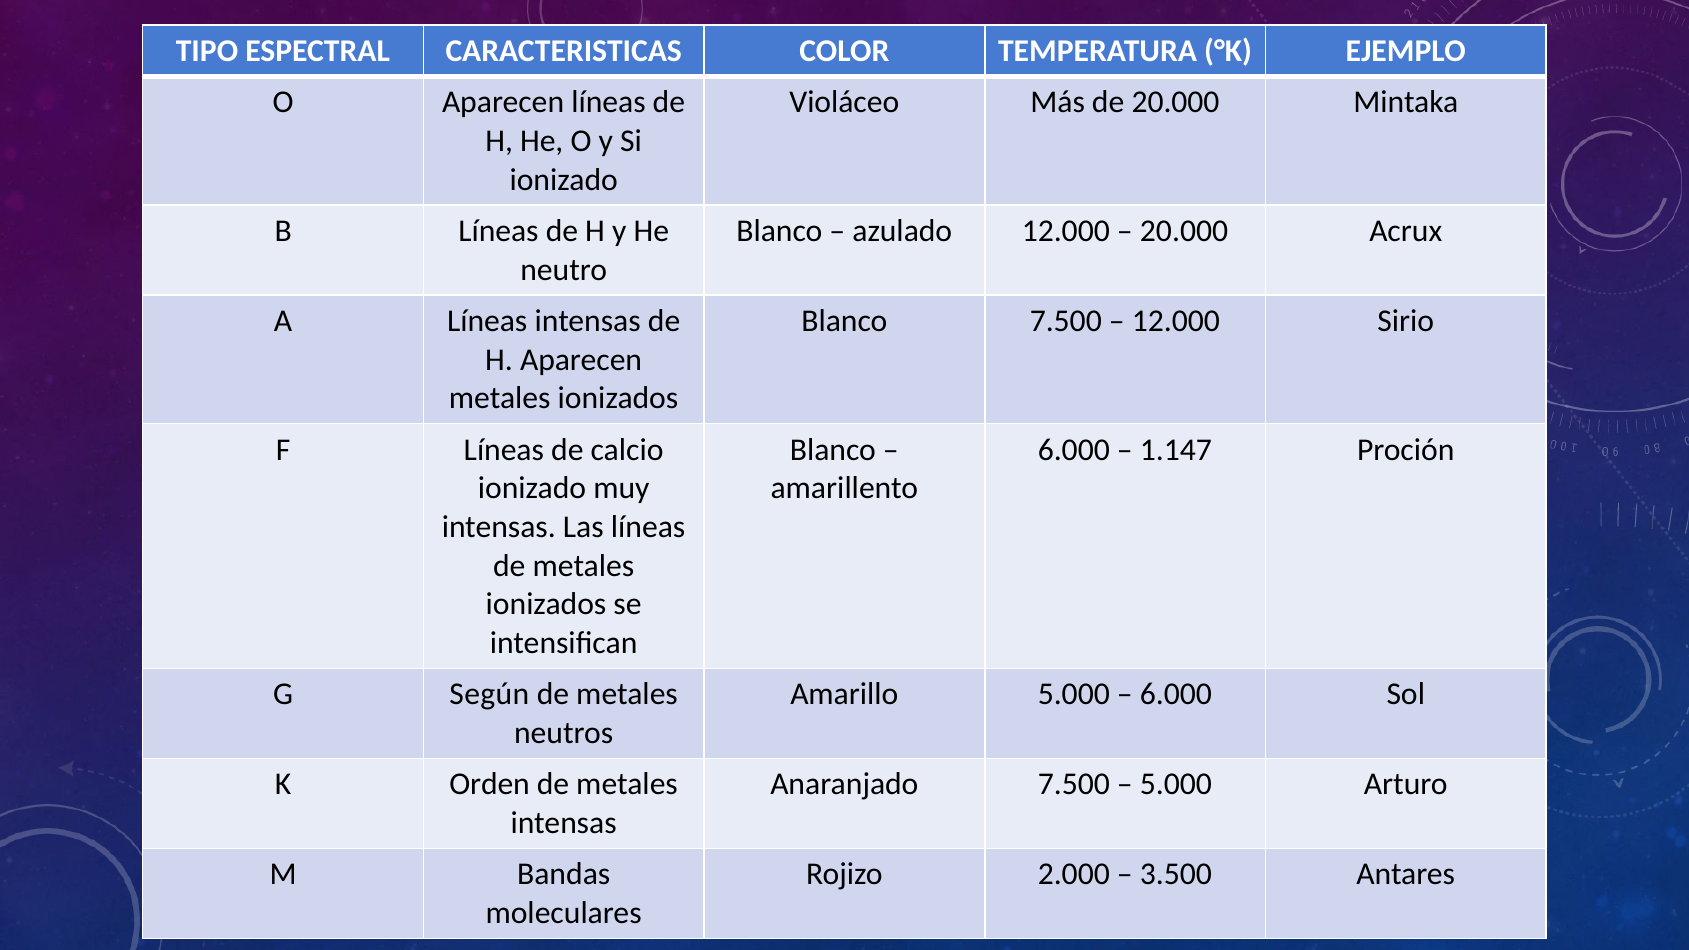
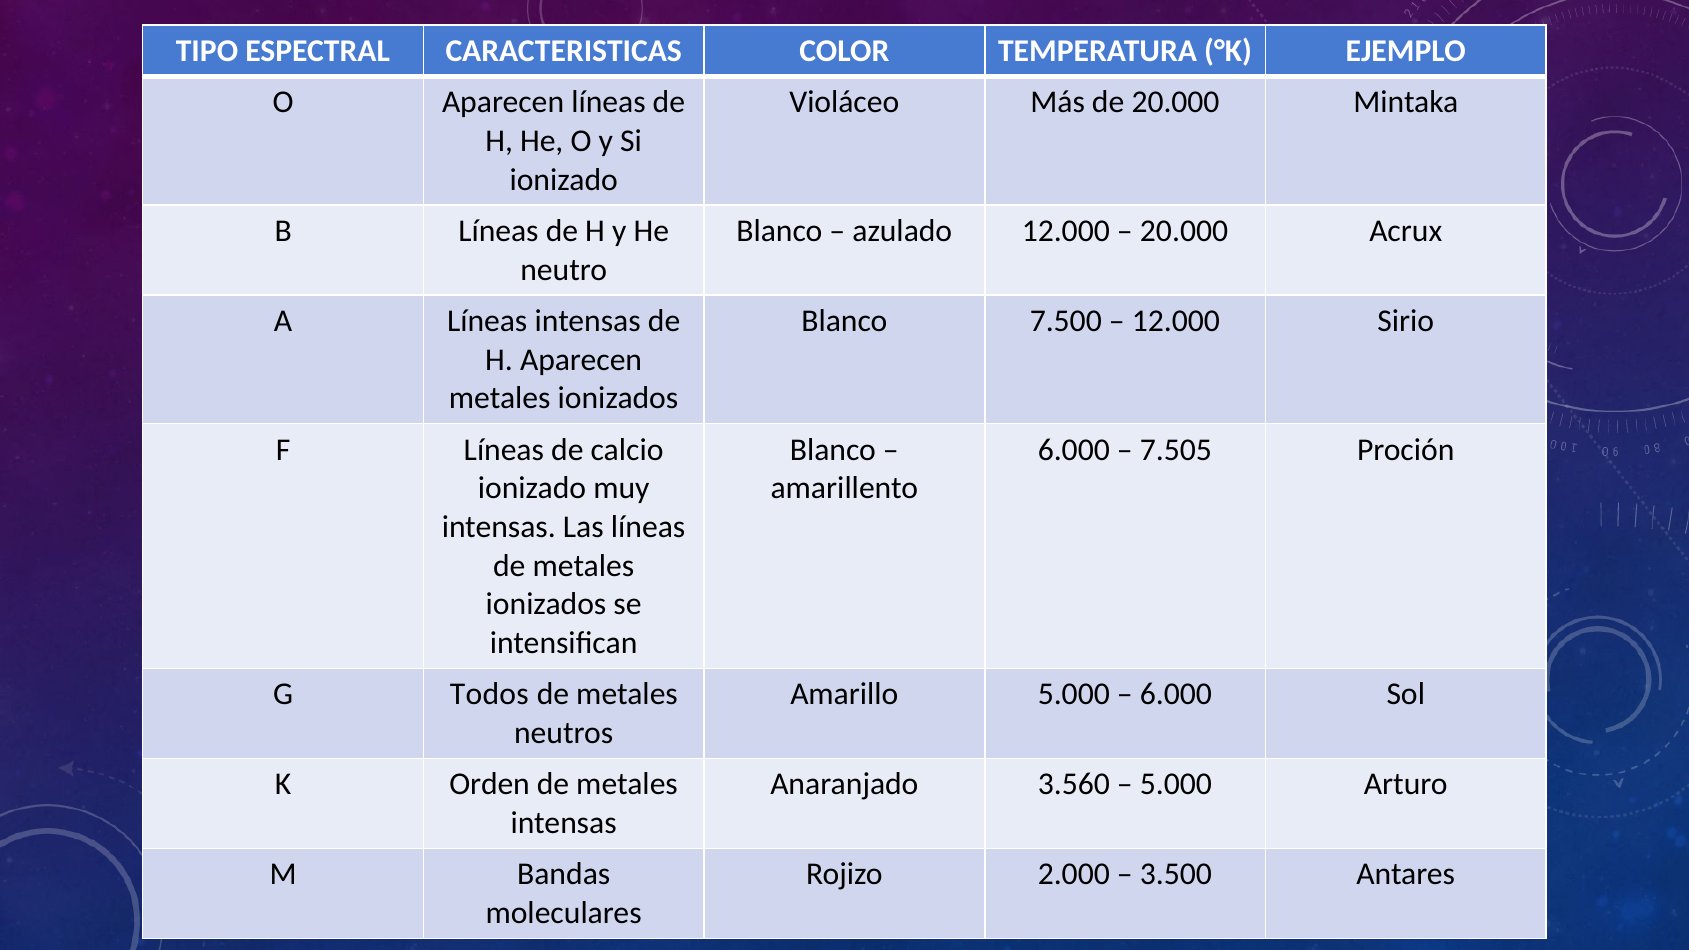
1.147: 1.147 -> 7.505
Según: Según -> Todos
Anaranjado 7.500: 7.500 -> 3.560
